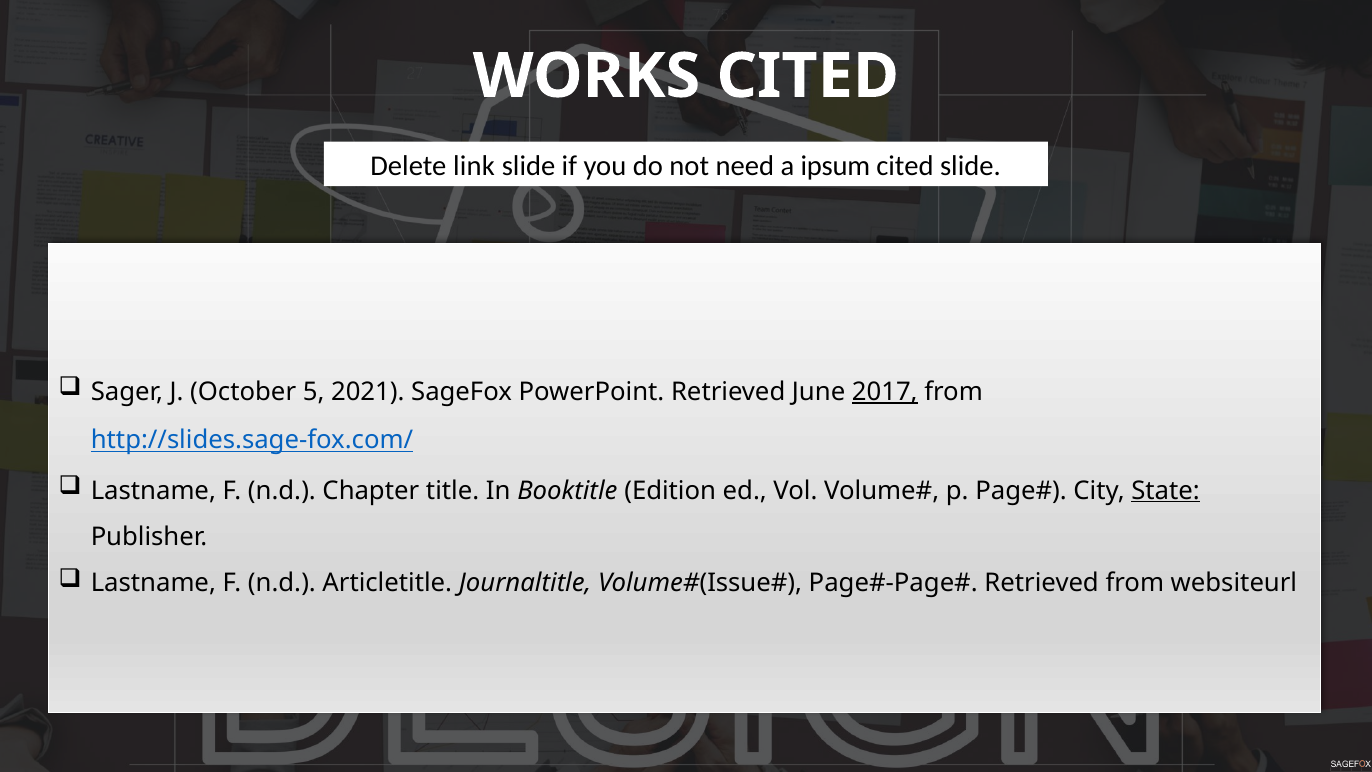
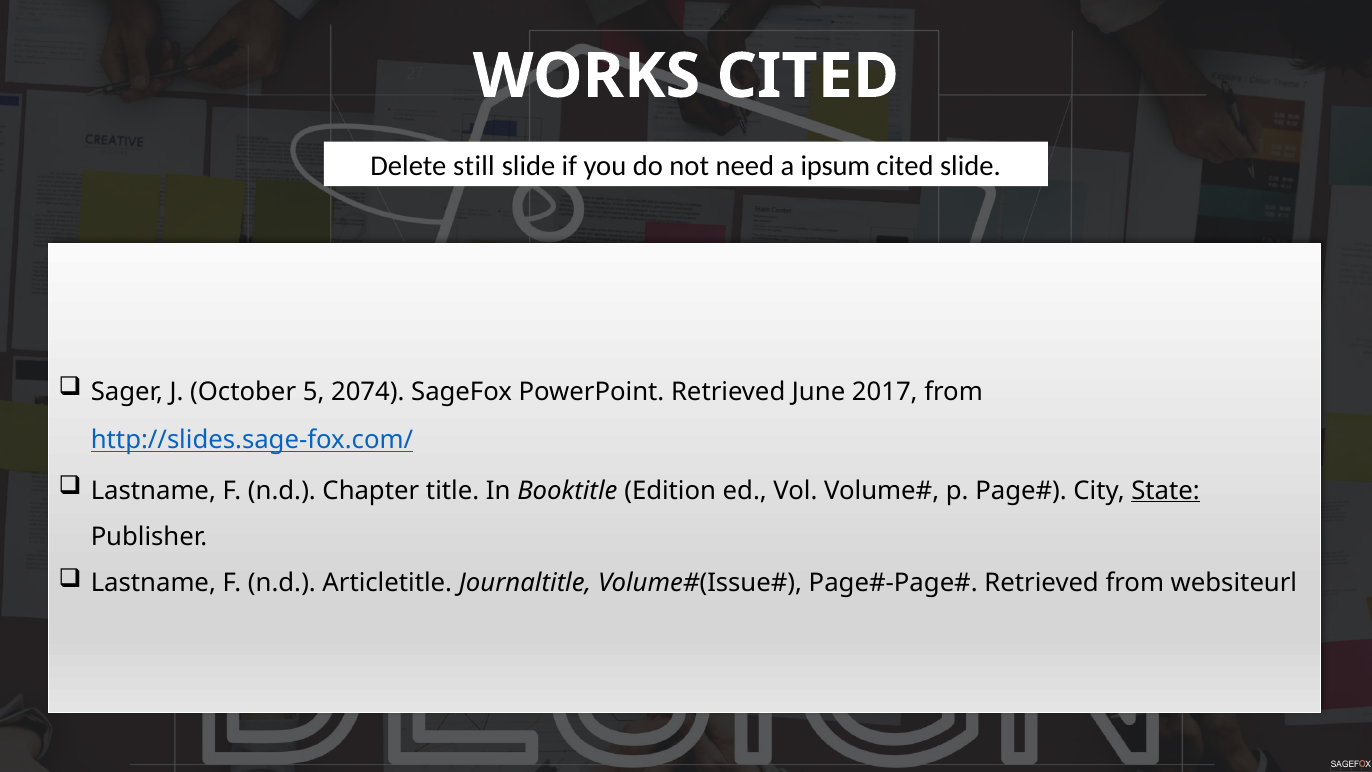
link: link -> still
2021: 2021 -> 2074
2017 underline: present -> none
